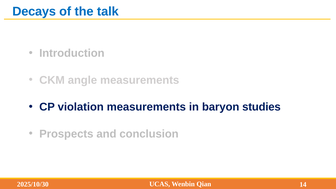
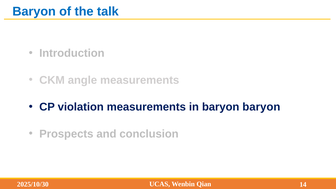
Decays at (34, 11): Decays -> Baryon
baryon studies: studies -> baryon
